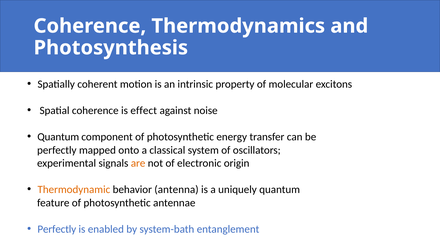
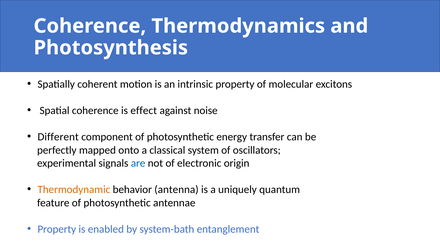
Quantum at (58, 137): Quantum -> Different
are colour: orange -> blue
Perfectly at (57, 230): Perfectly -> Property
